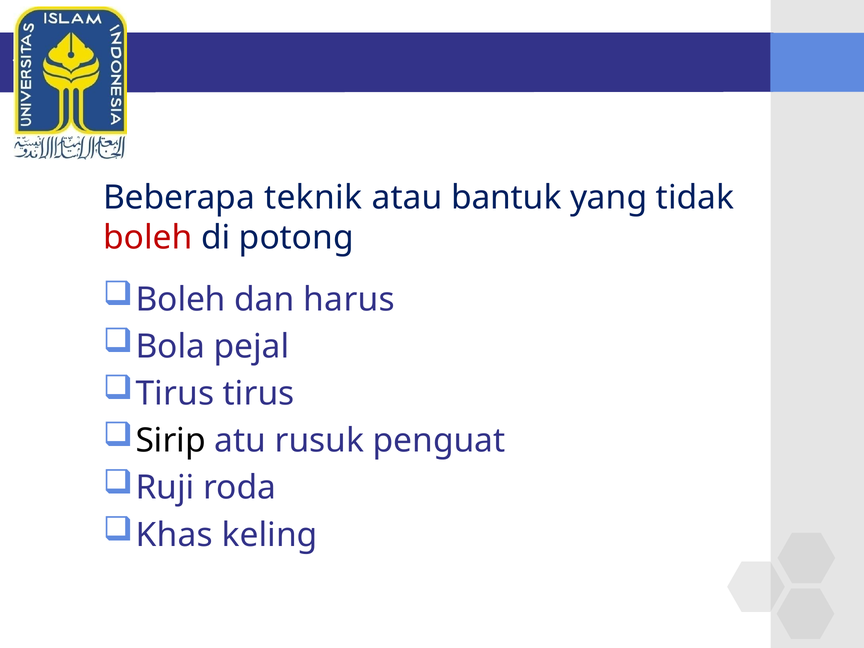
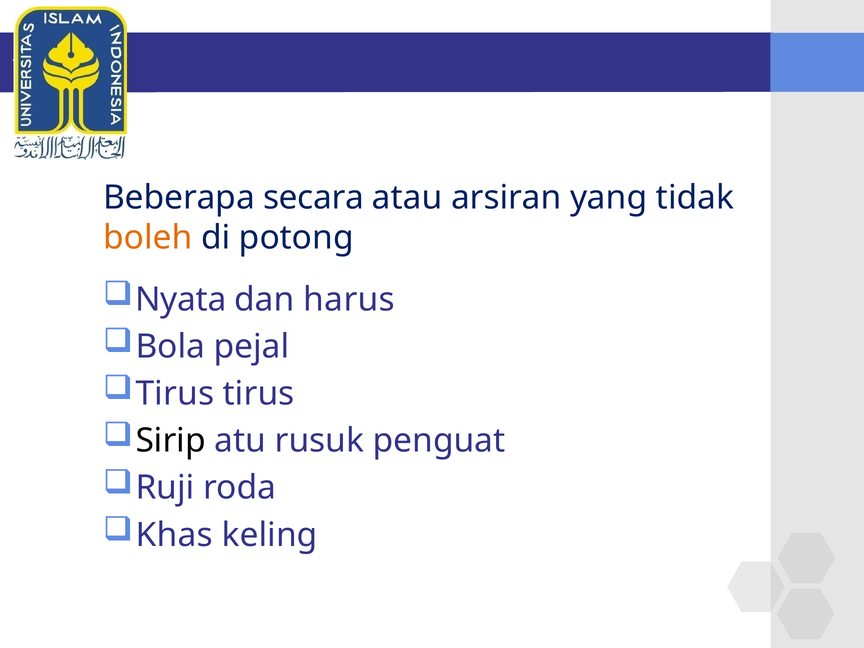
teknik: teknik -> secara
bantuk: bantuk -> arsiran
boleh at (148, 238) colour: red -> orange
Boleh at (181, 300): Boleh -> Nyata
